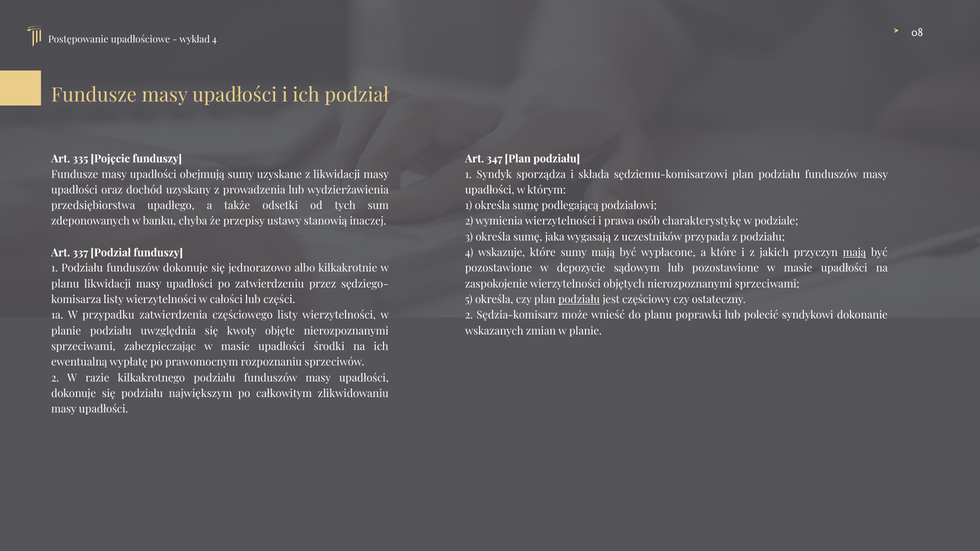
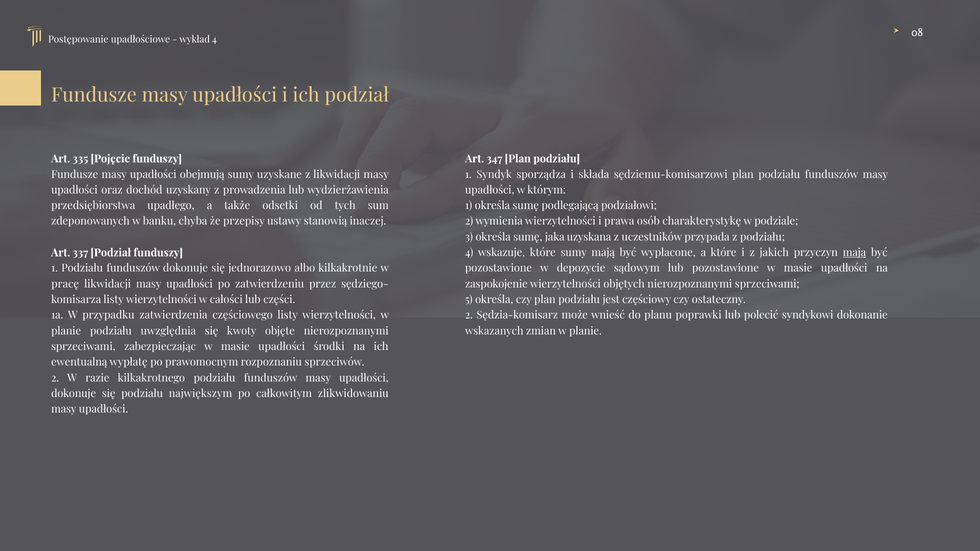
wygasają: wygasają -> uzyskana
planu at (65, 284): planu -> pracę
podziału at (579, 300) underline: present -> none
